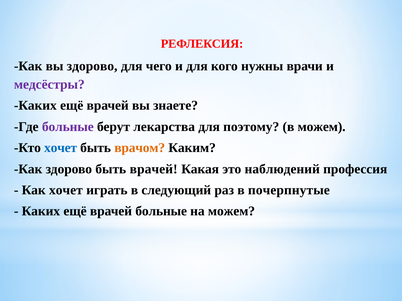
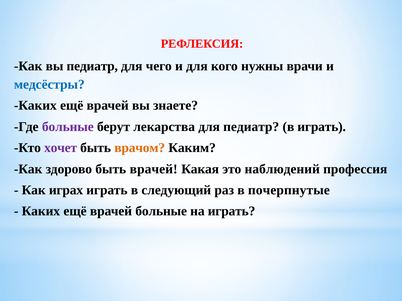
вы здорово: здорово -> педиатр
медсёстры colour: purple -> blue
для поэтому: поэтому -> педиатр
в можем: можем -> играть
хочет at (61, 148) colour: blue -> purple
Как хочет: хочет -> играх
на можем: можем -> играть
